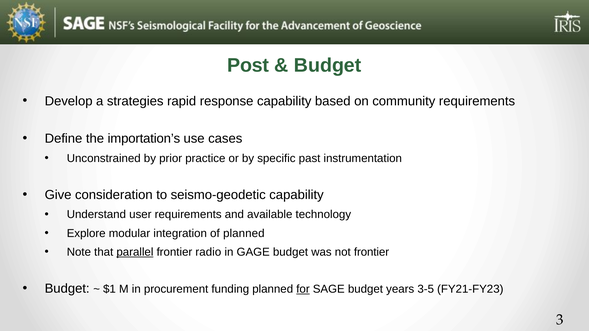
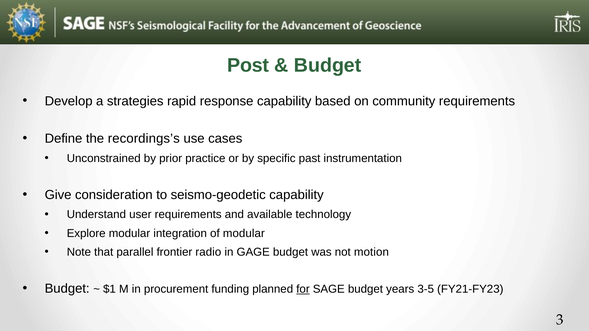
importation’s: importation’s -> recordings’s
of planned: planned -> modular
parallel underline: present -> none
not frontier: frontier -> motion
